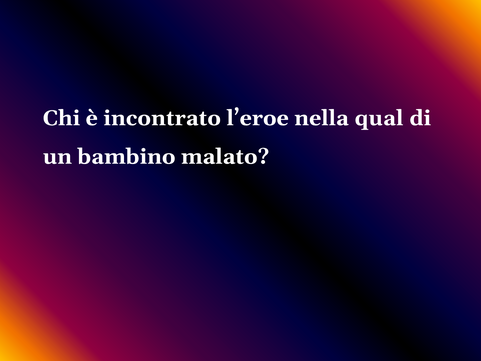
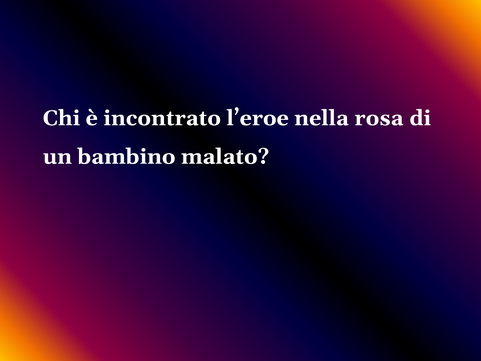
qual: qual -> rosa
